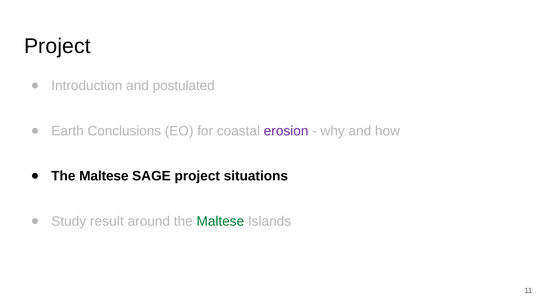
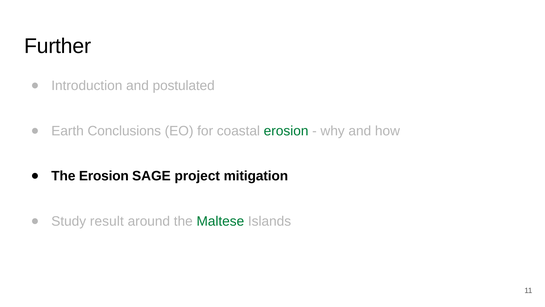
Project at (57, 46): Project -> Further
erosion at (286, 131) colour: purple -> green
Maltese at (104, 176): Maltese -> Erosion
situations: situations -> mitigation
